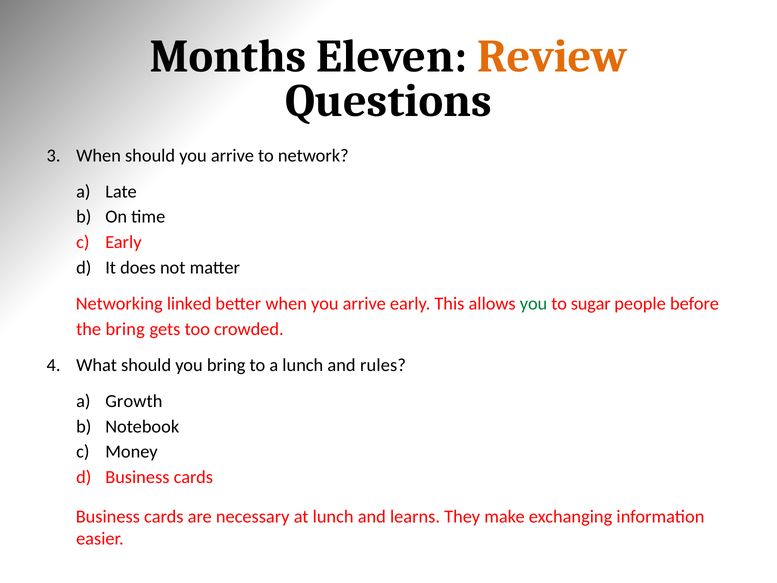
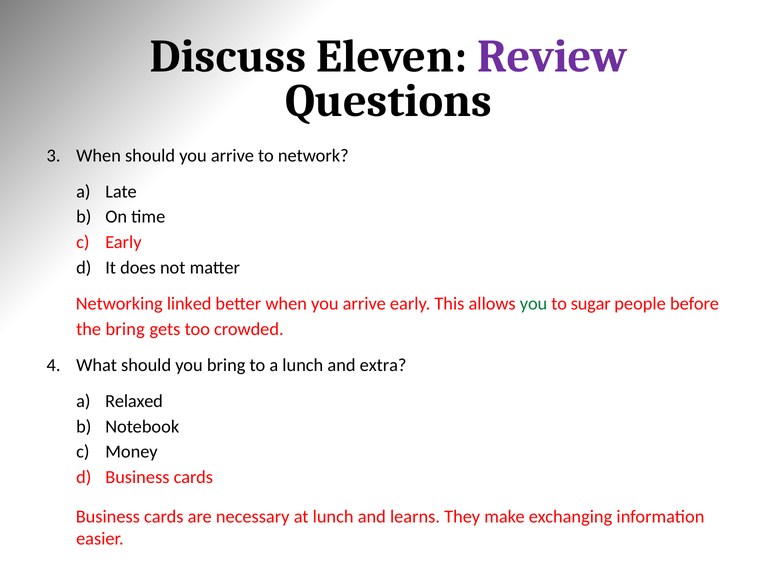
Months: Months -> Discuss
Review colour: orange -> purple
rules: rules -> extra
Growth: Growth -> Relaxed
